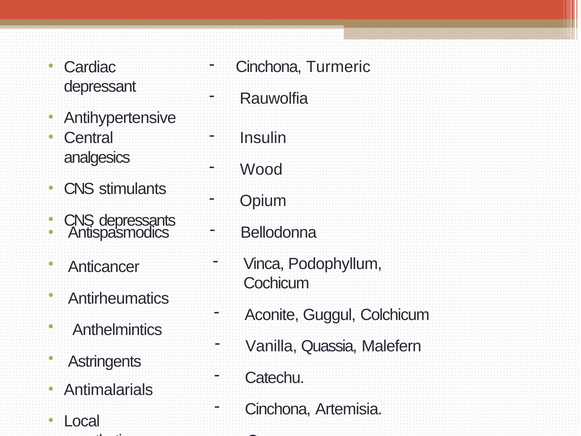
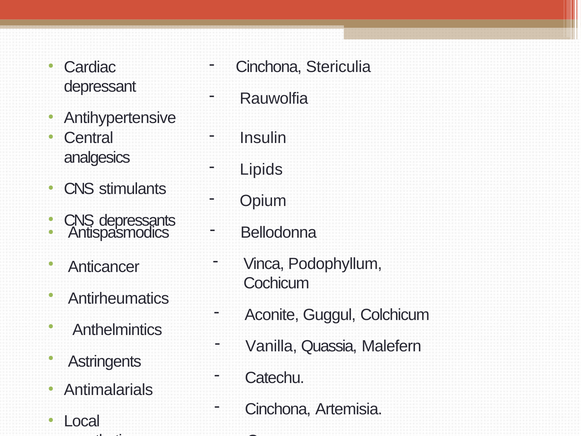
Turmeric: Turmeric -> Stericulia
Wood: Wood -> Lipids
